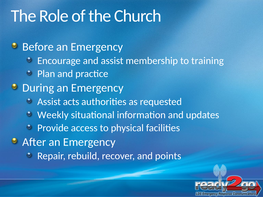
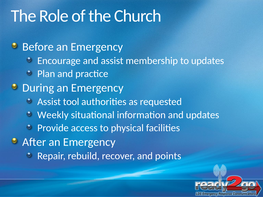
to training: training -> updates
acts: acts -> tool
